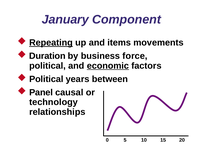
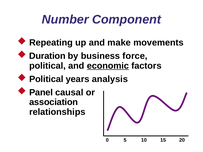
January: January -> Number
Repeating underline: present -> none
items: items -> make
between: between -> analysis
technology: technology -> association
